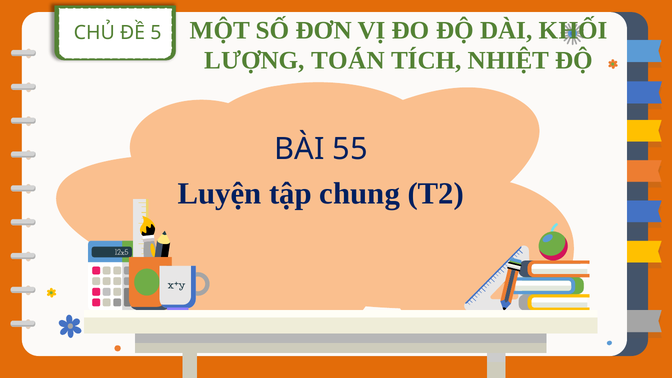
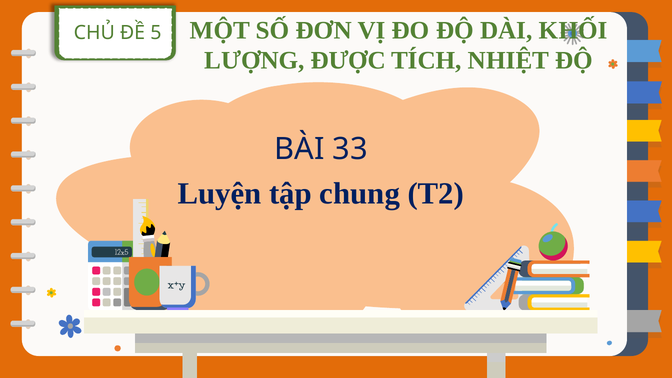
TOÁN: TOÁN -> ĐƯỢC
55: 55 -> 33
